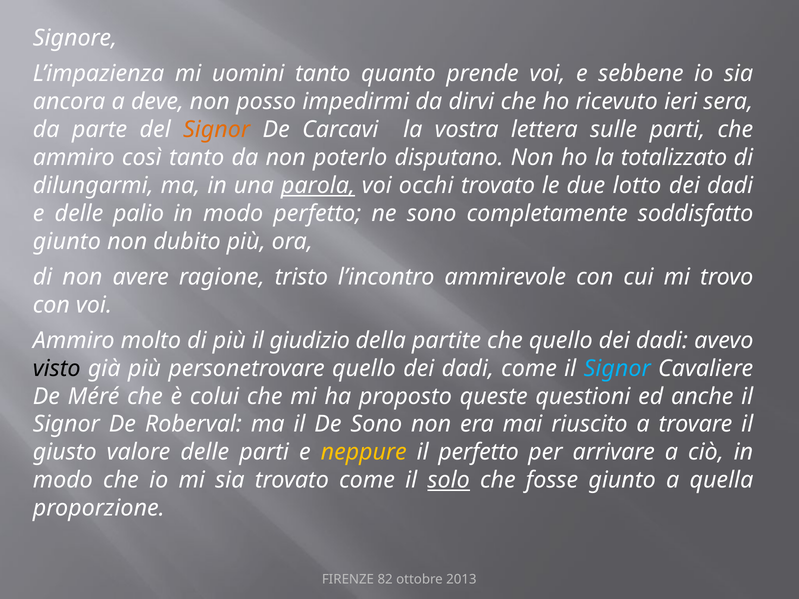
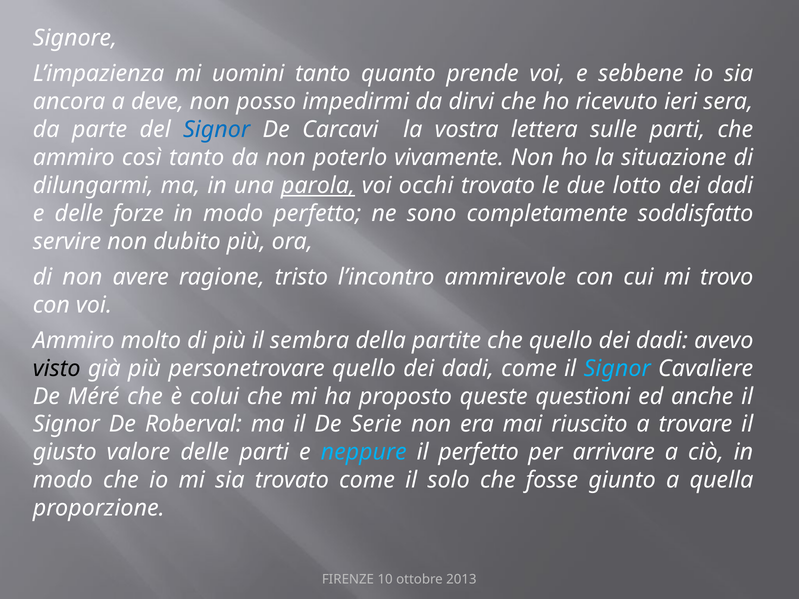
Signor at (217, 130) colour: orange -> blue
disputano: disputano -> vivamente
totalizzato: totalizzato -> situazione
palio: palio -> forze
giunto at (67, 242): giunto -> servire
giudizio: giudizio -> sembra
De Sono: Sono -> Serie
neppure colour: yellow -> light blue
solo underline: present -> none
82: 82 -> 10
